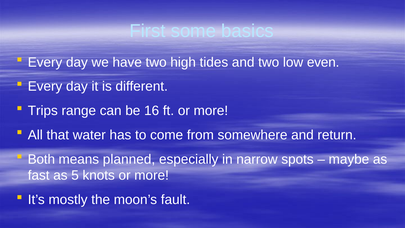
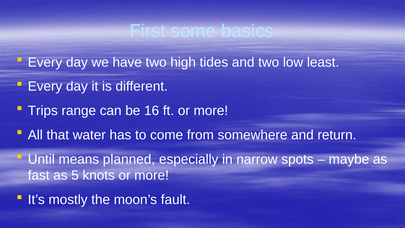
even: even -> least
Both: Both -> Until
